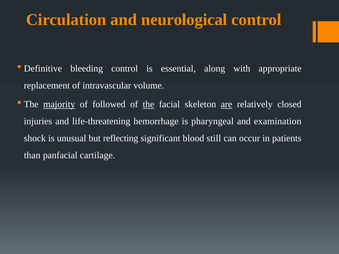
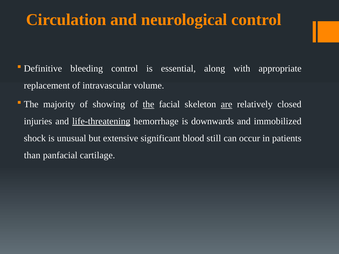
majority underline: present -> none
followed: followed -> showing
life-threatening underline: none -> present
pharyngeal: pharyngeal -> downwards
examination: examination -> immobilized
reflecting: reflecting -> extensive
